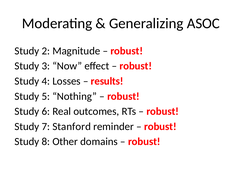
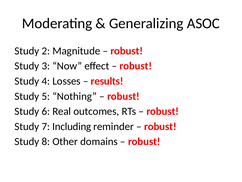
Stanford: Stanford -> Including
